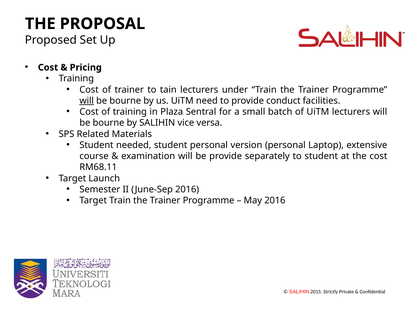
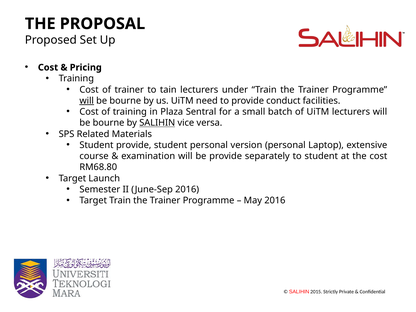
SALIHIN at (157, 123) underline: none -> present
Student needed: needed -> provide
RM68.11: RM68.11 -> RM68.80
